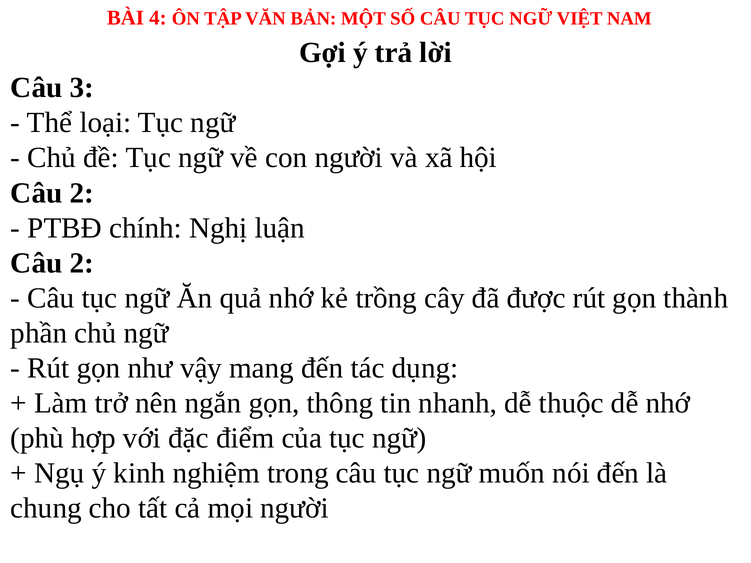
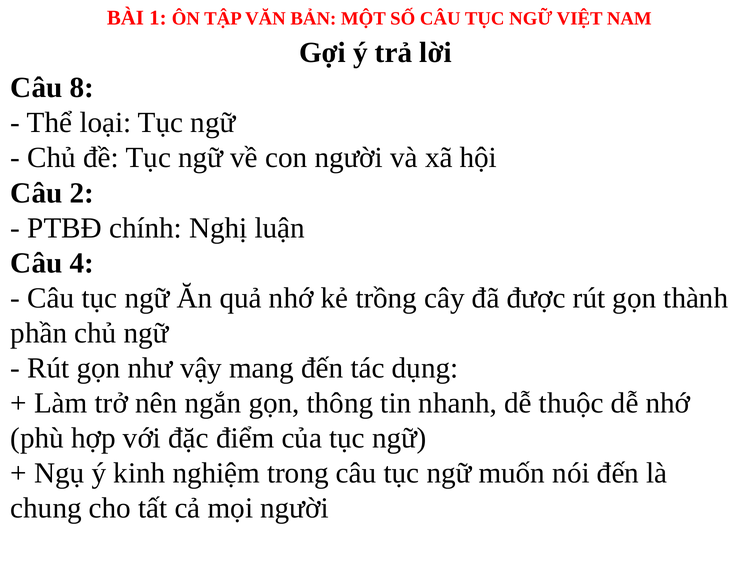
4: 4 -> 1
3: 3 -> 8
2 at (82, 263): 2 -> 4
